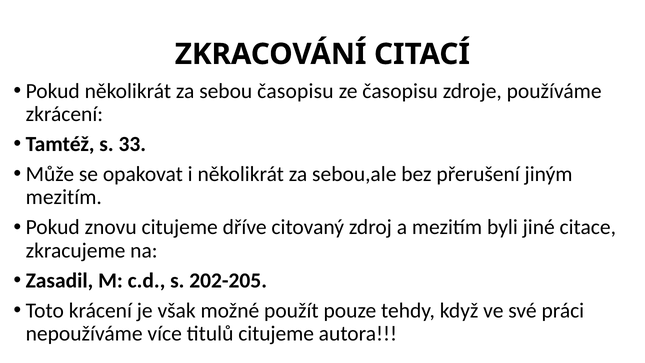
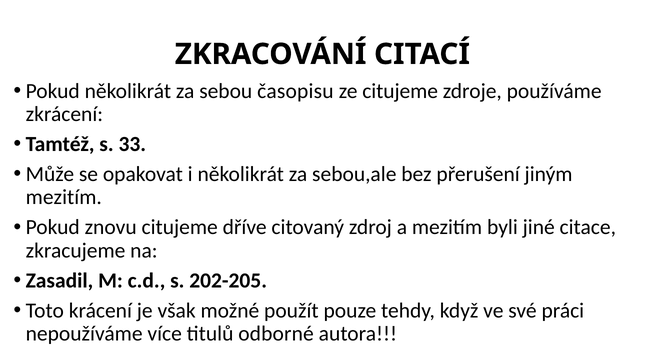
ze časopisu: časopisu -> citujeme
titulů citujeme: citujeme -> odborné
